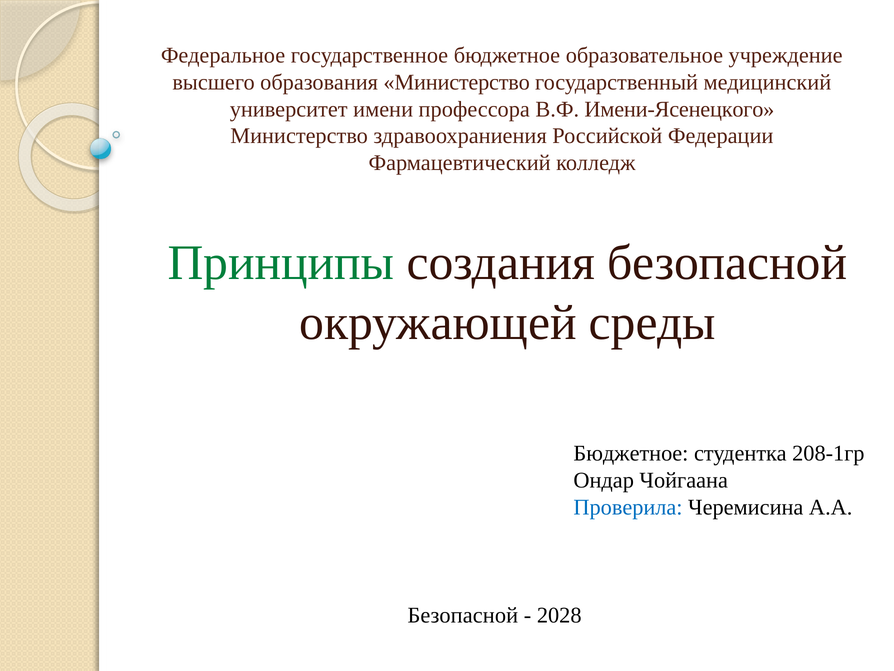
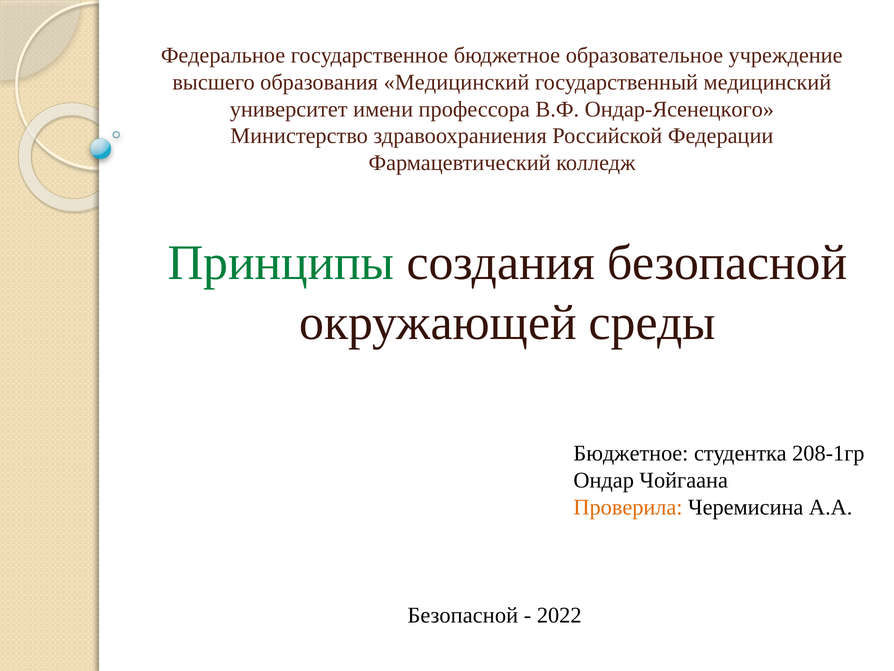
образования Министерство: Министерство -> Медицинский
Имени-Ясенецкого: Имени-Ясенецкого -> Ондар-Ясенецкого
Проверила colour: blue -> orange
2028: 2028 -> 2022
